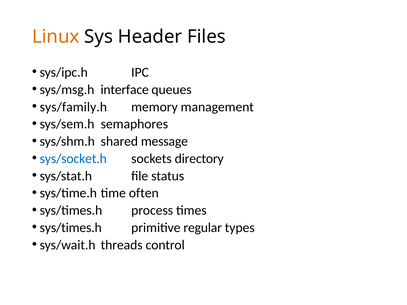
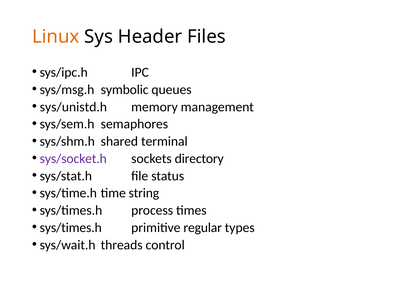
interface: interface -> symbolic
sys/family.h: sys/family.h -> sys/unistd.h
message: message -> terminal
sys/socket.h colour: blue -> purple
often: often -> string
